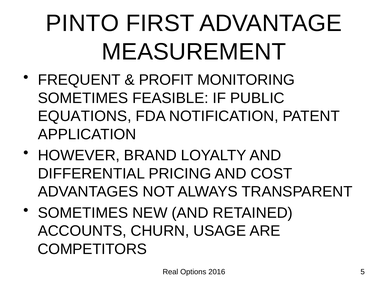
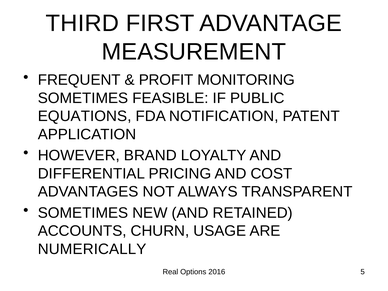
PINTO: PINTO -> THIRD
COMPETITORS: COMPETITORS -> NUMERICALLY
